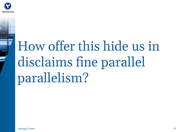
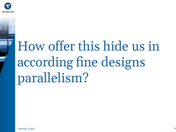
disclaims: disclaims -> according
parallel: parallel -> designs
